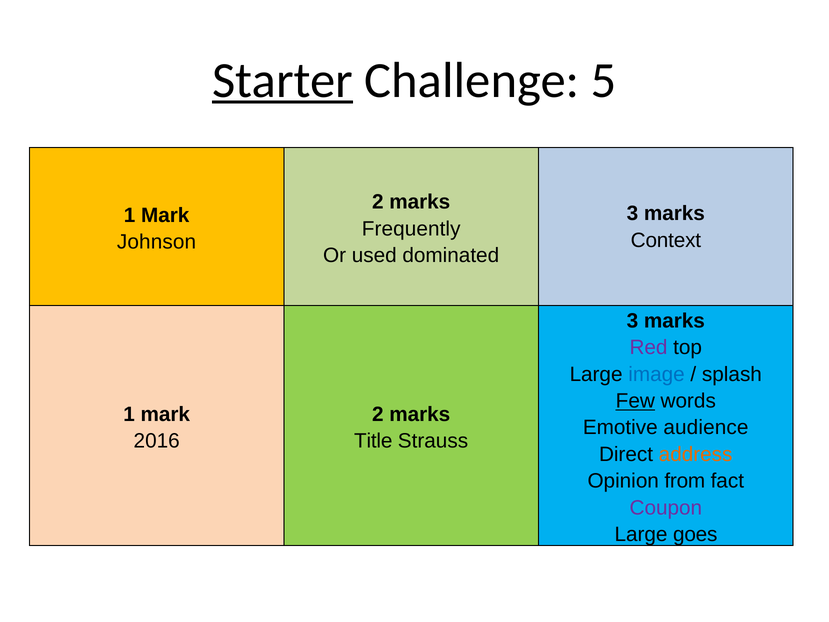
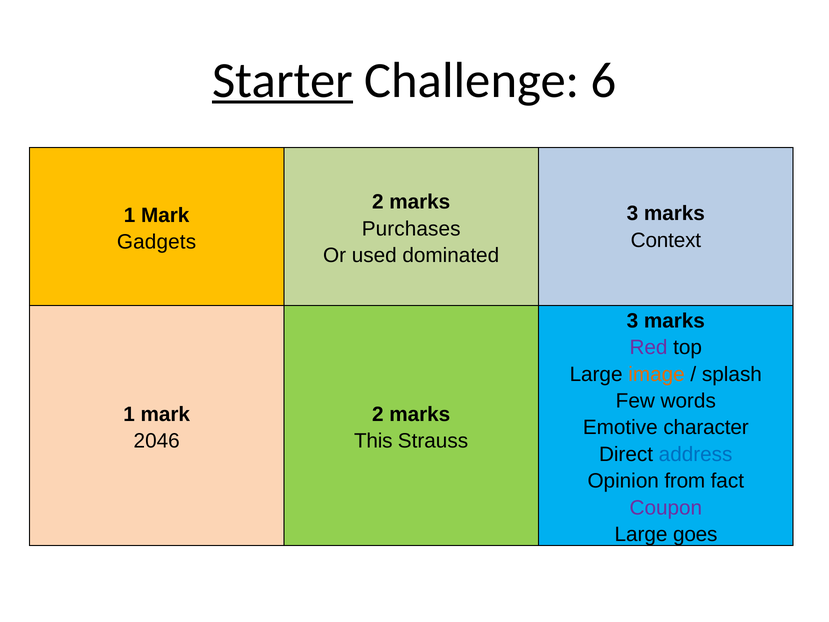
5: 5 -> 6
Frequently: Frequently -> Purchases
Johnson: Johnson -> Gadgets
image colour: blue -> orange
Few underline: present -> none
audience: audience -> character
2016: 2016 -> 2046
Title: Title -> This
address colour: orange -> blue
